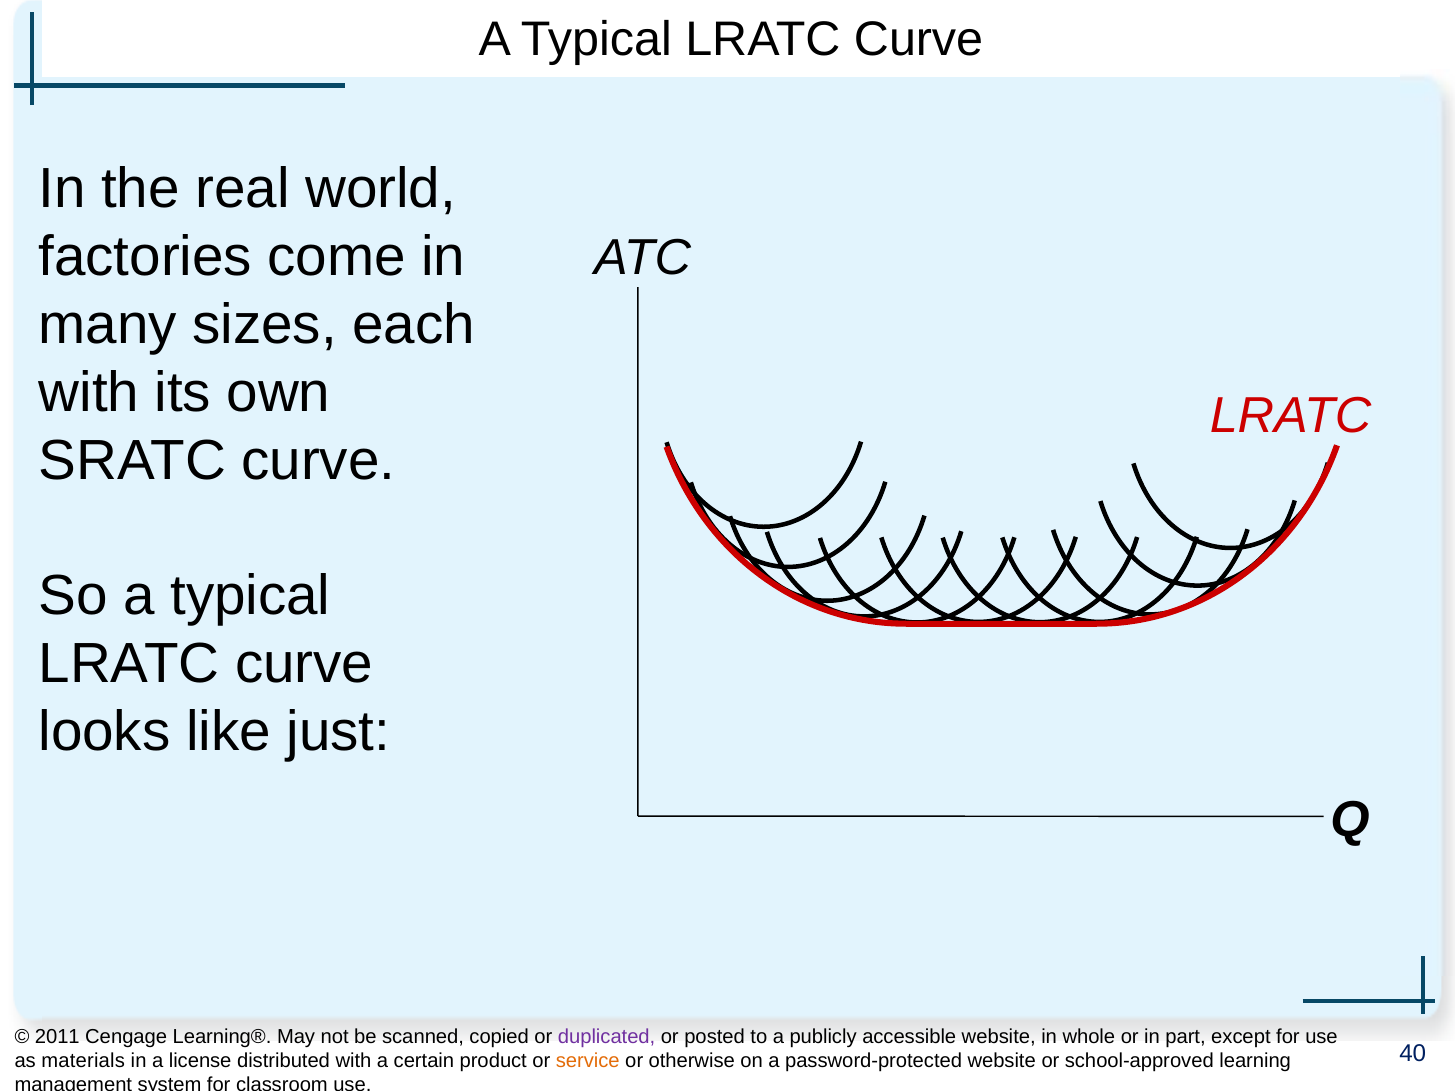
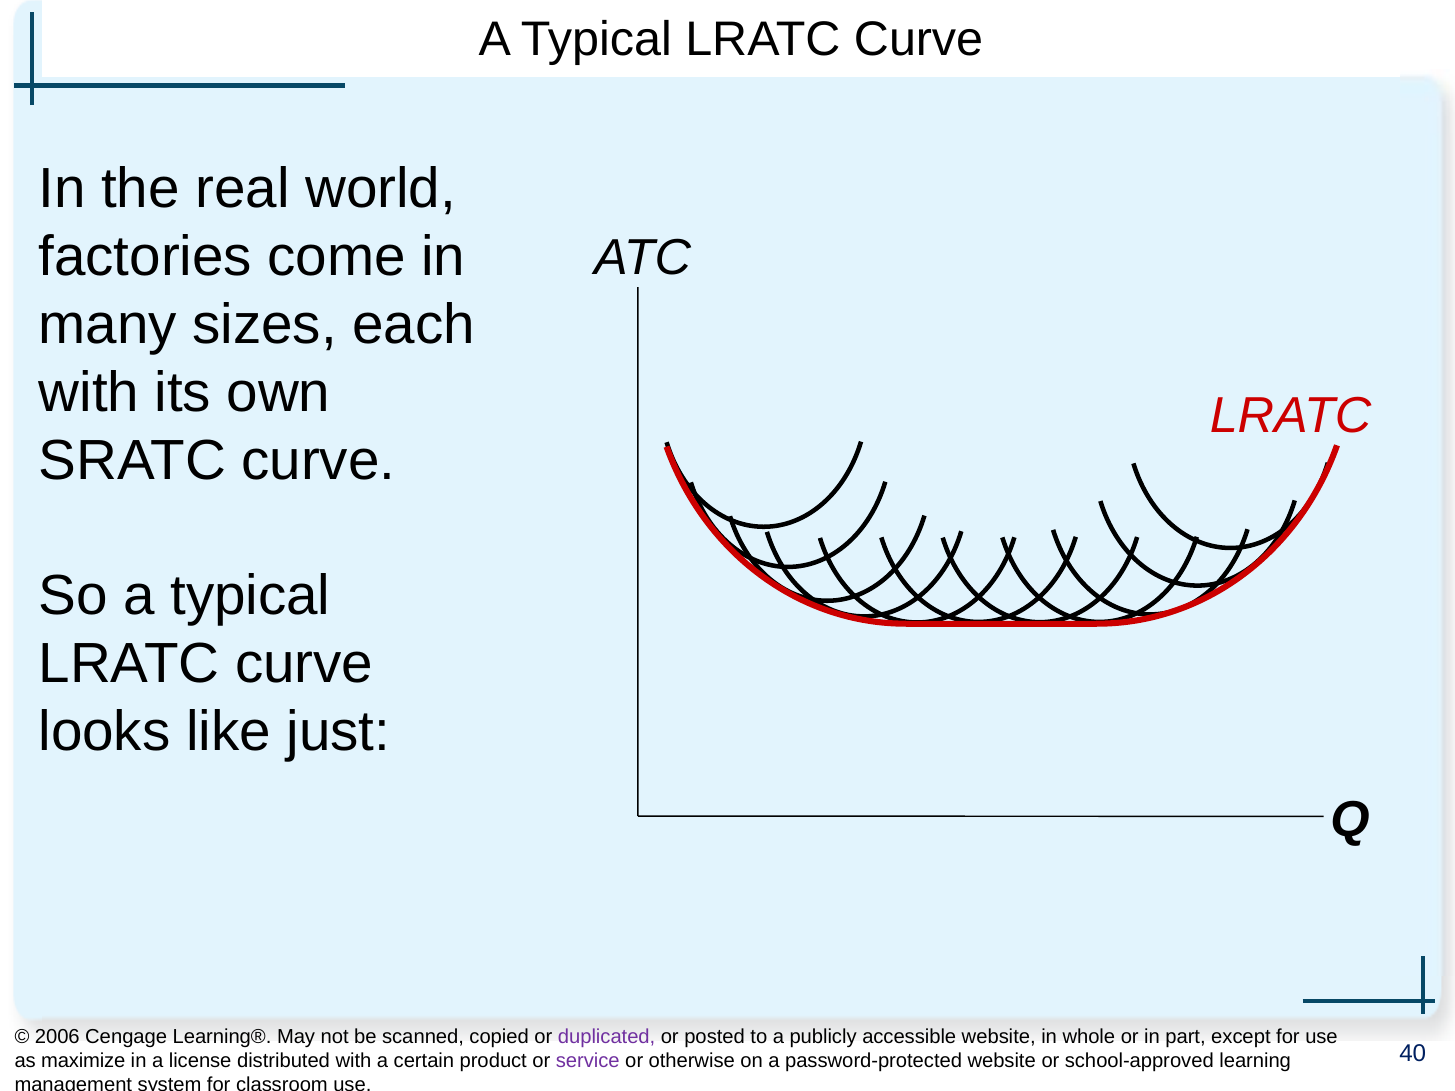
2011: 2011 -> 2006
materials: materials -> maximize
service colour: orange -> purple
